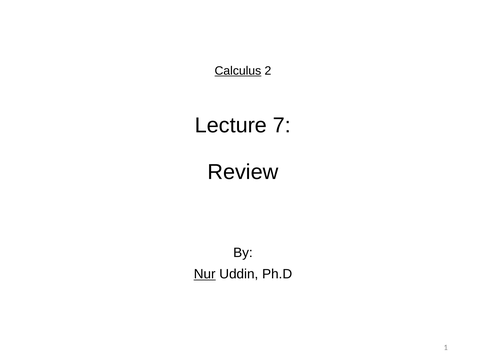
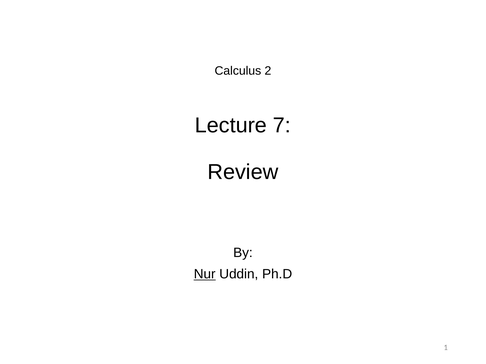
Calculus underline: present -> none
